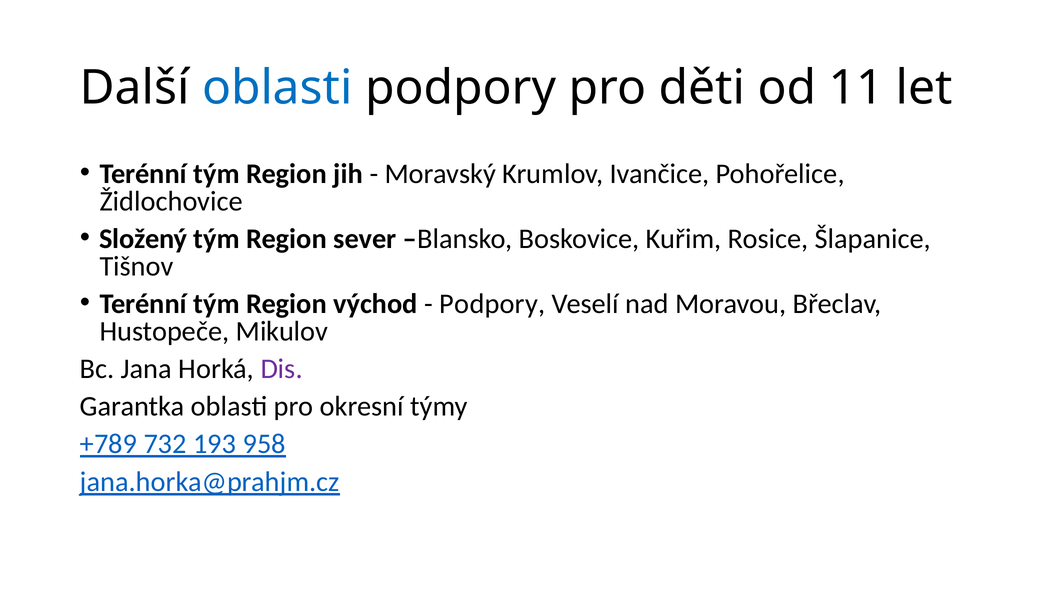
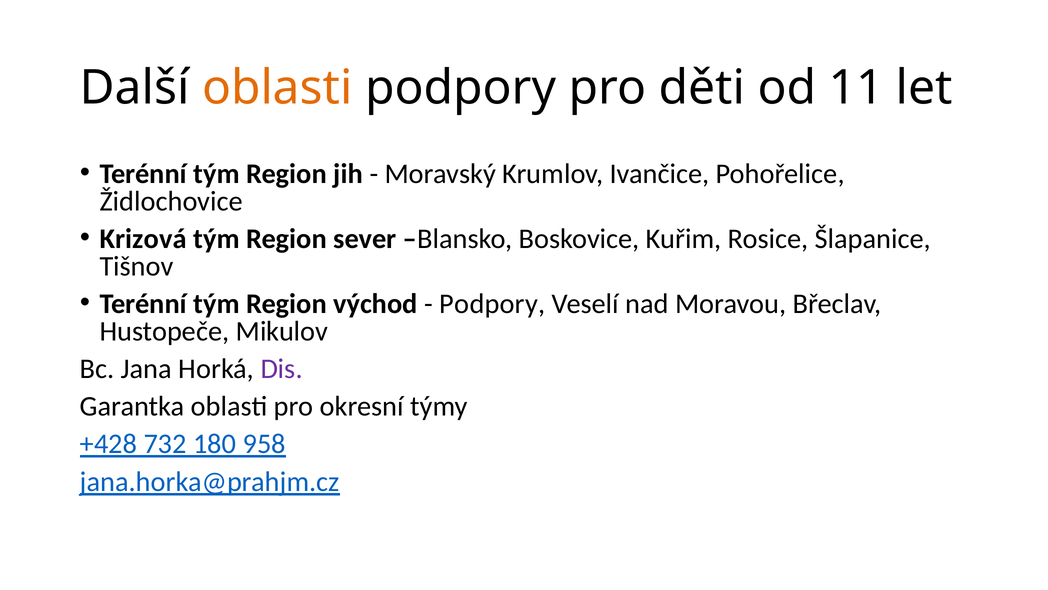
oblasti at (277, 88) colour: blue -> orange
Složený: Složený -> Krizová
+789: +789 -> +428
193: 193 -> 180
